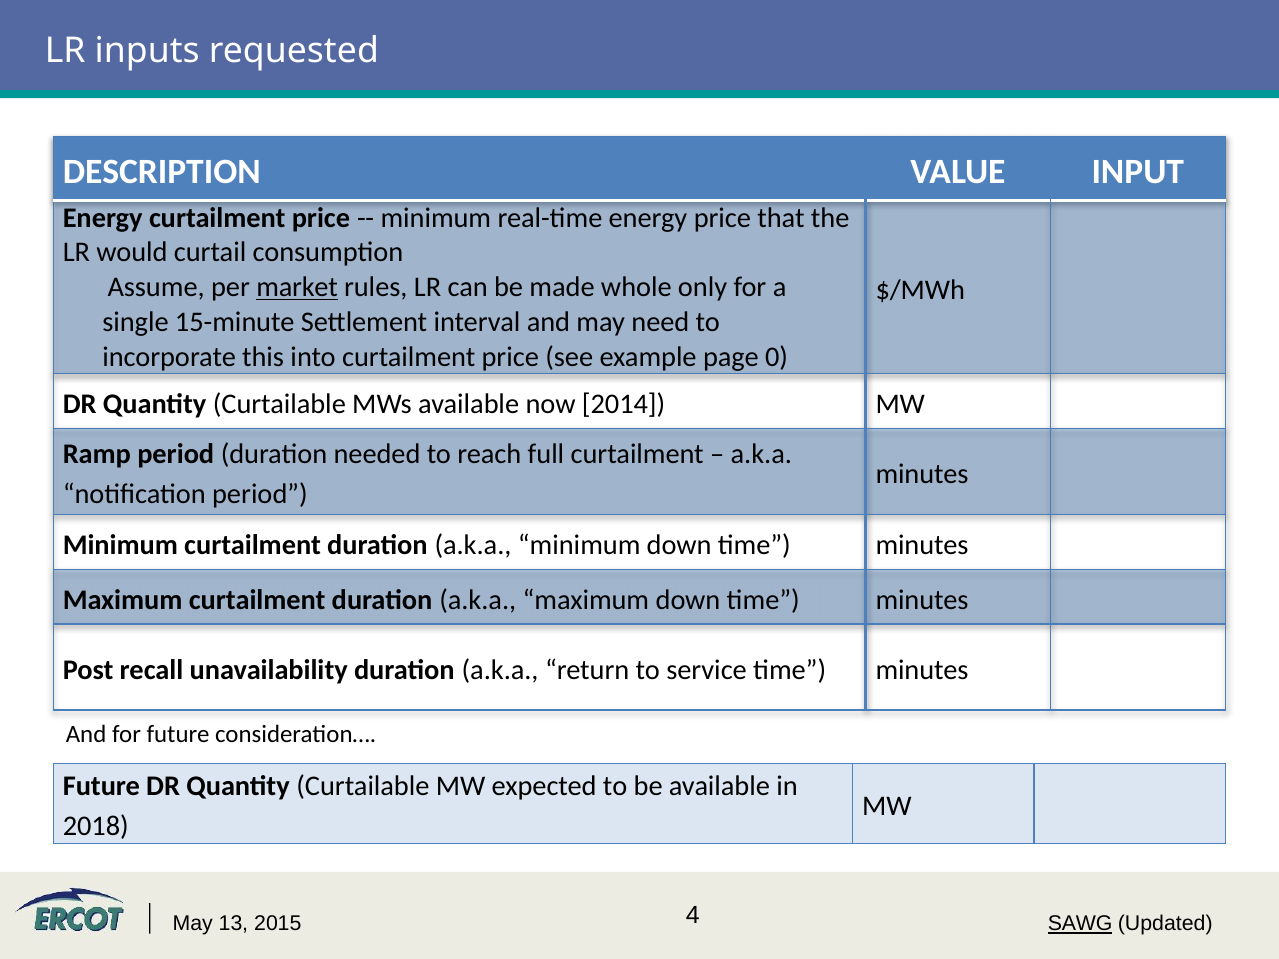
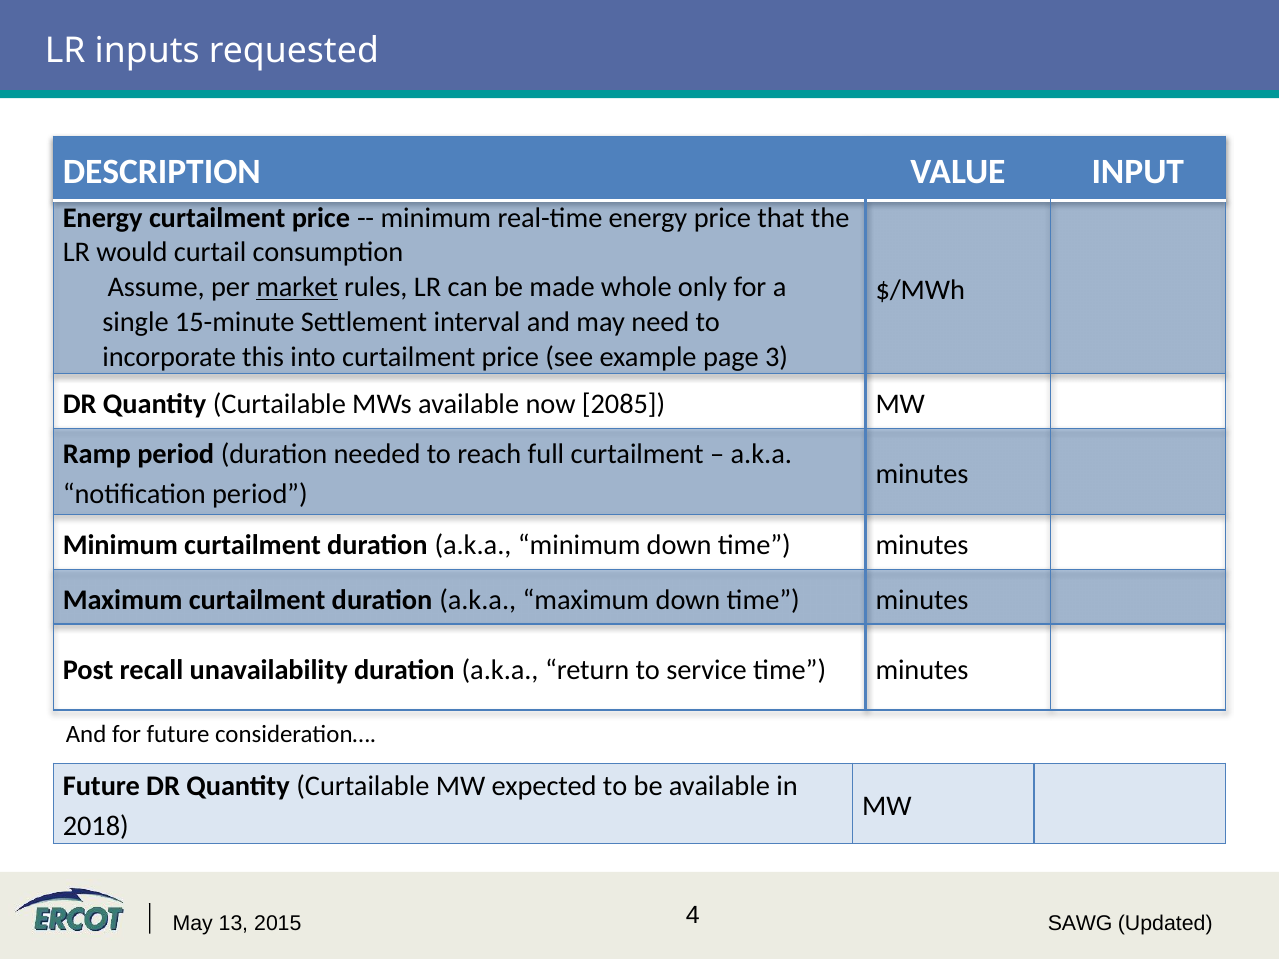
0: 0 -> 3
2014: 2014 -> 2085
SAWG underline: present -> none
